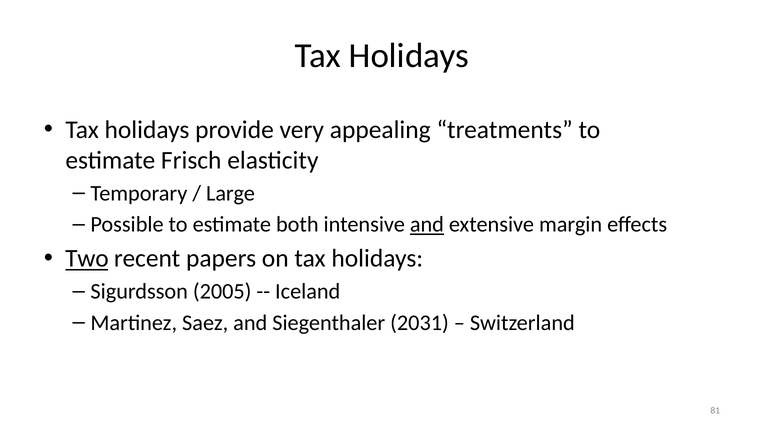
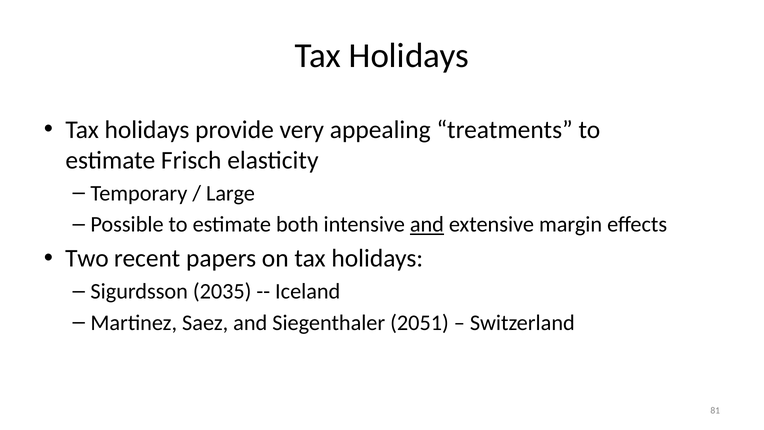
Two underline: present -> none
2005: 2005 -> 2035
2031: 2031 -> 2051
